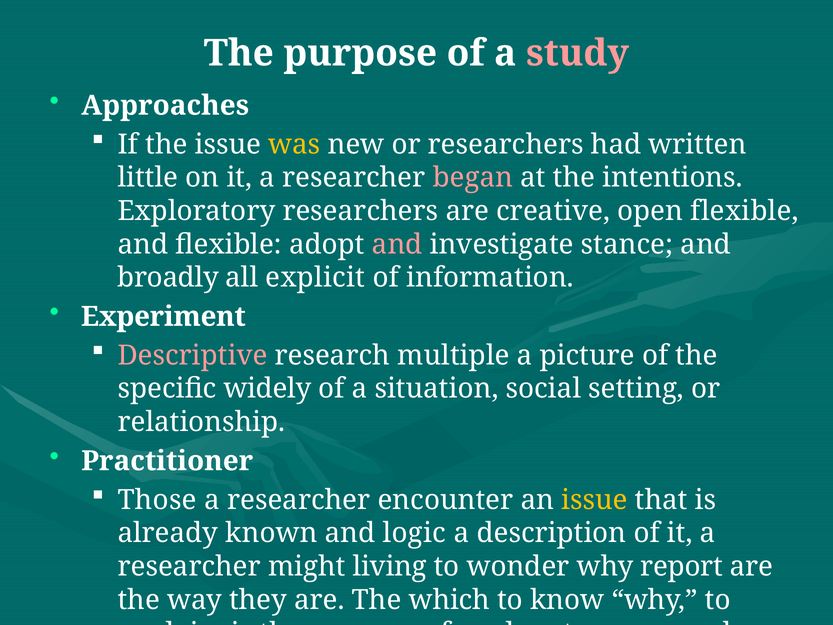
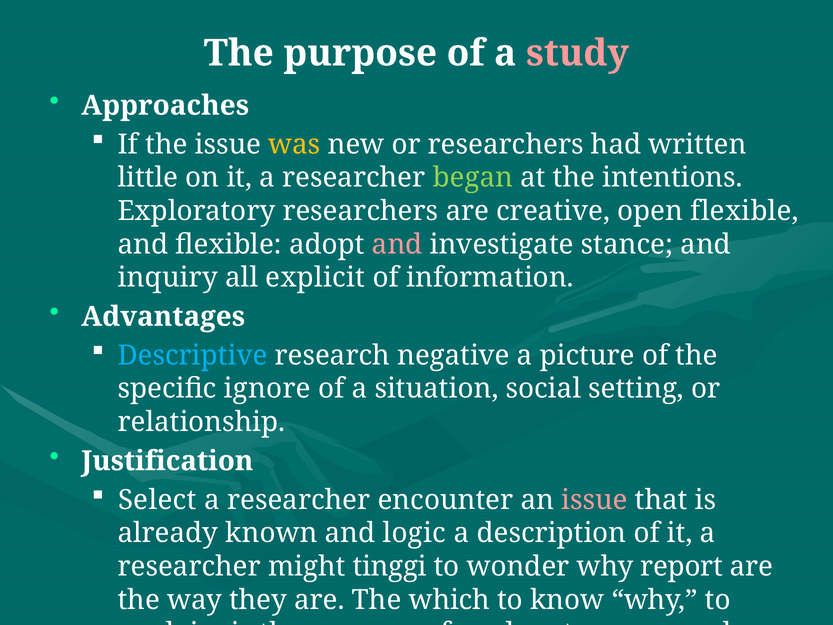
began colour: pink -> light green
broadly: broadly -> inquiry
Experiment: Experiment -> Advantages
Descriptive colour: pink -> light blue
multiple: multiple -> negative
widely: widely -> ignore
Practitioner: Practitioner -> Justification
Those: Those -> Select
issue at (594, 500) colour: yellow -> pink
living: living -> tinggi
